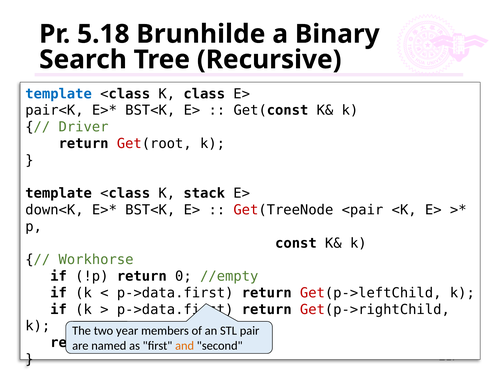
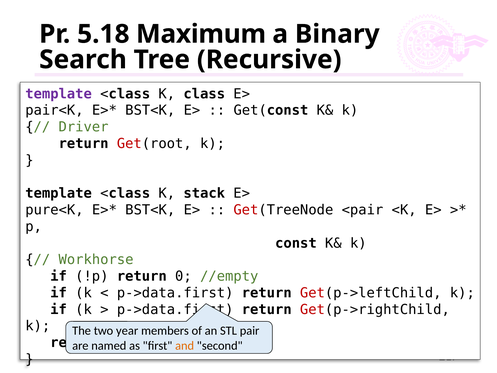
Brunhilde: Brunhilde -> Maximum
template at (59, 94) colour: blue -> purple
down<K: down<K -> pure<K
